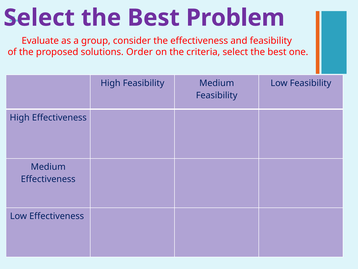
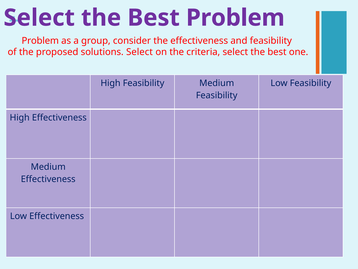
Evaluate at (40, 41): Evaluate -> Problem
solutions Order: Order -> Select
